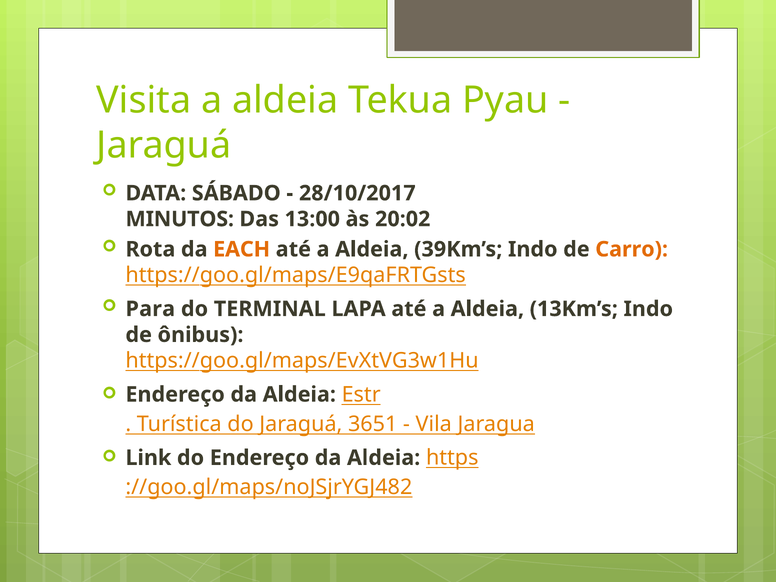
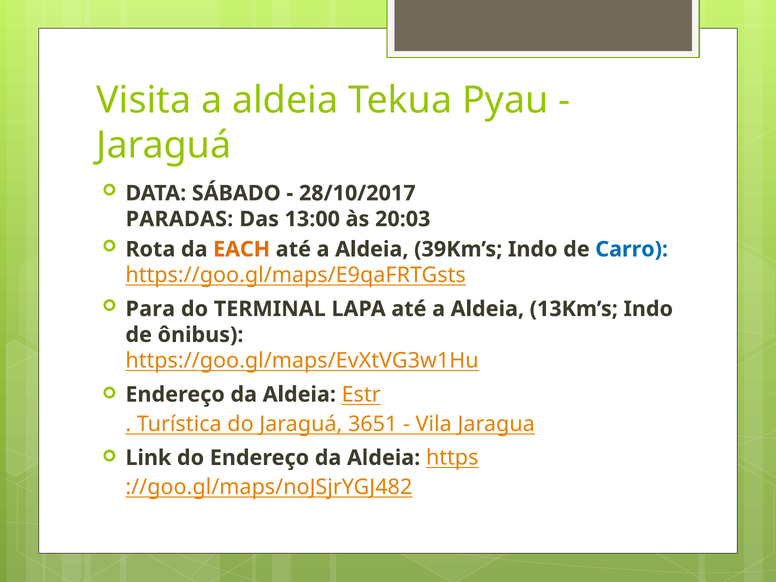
MINUTOS: MINUTOS -> PARADAS
20:02: 20:02 -> 20:03
Carro colour: orange -> blue
